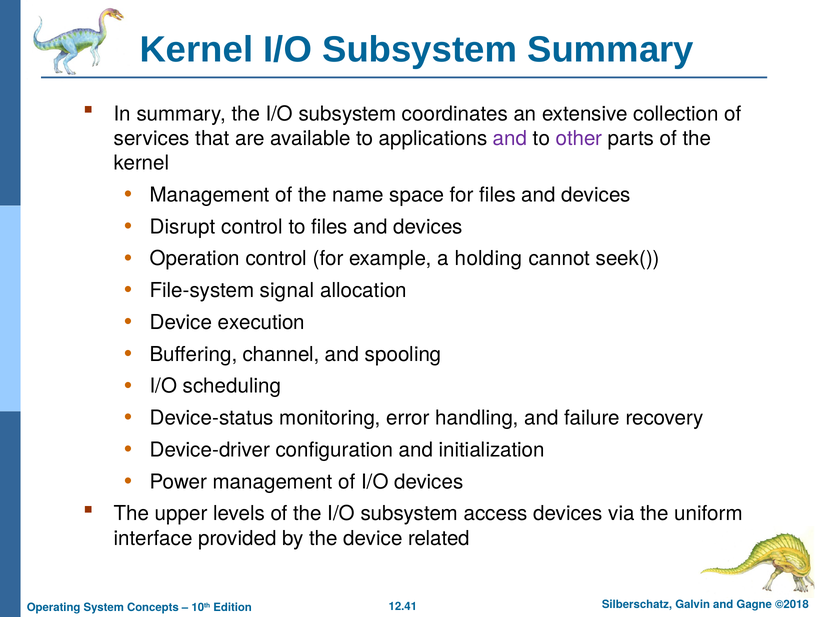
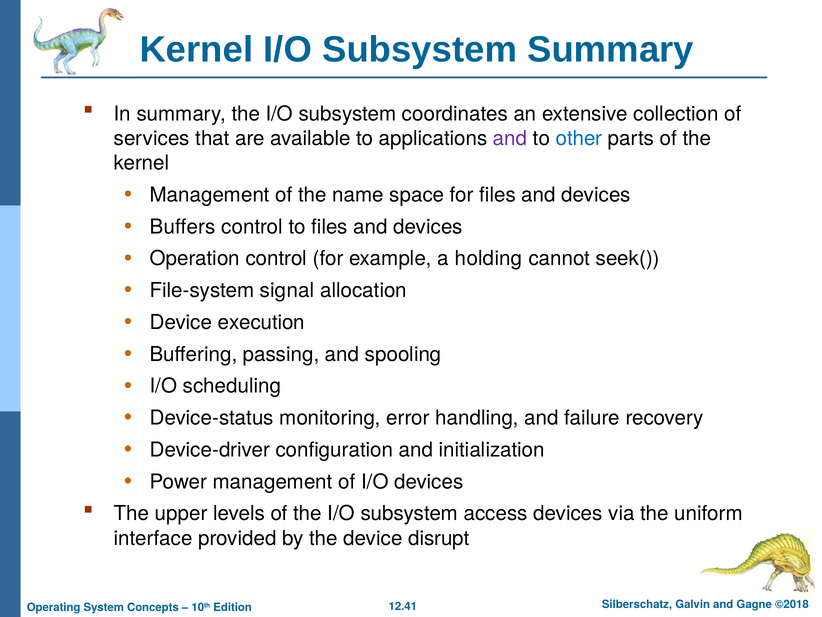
other colour: purple -> blue
Disrupt: Disrupt -> Buffers
channel: channel -> passing
related: related -> disrupt
